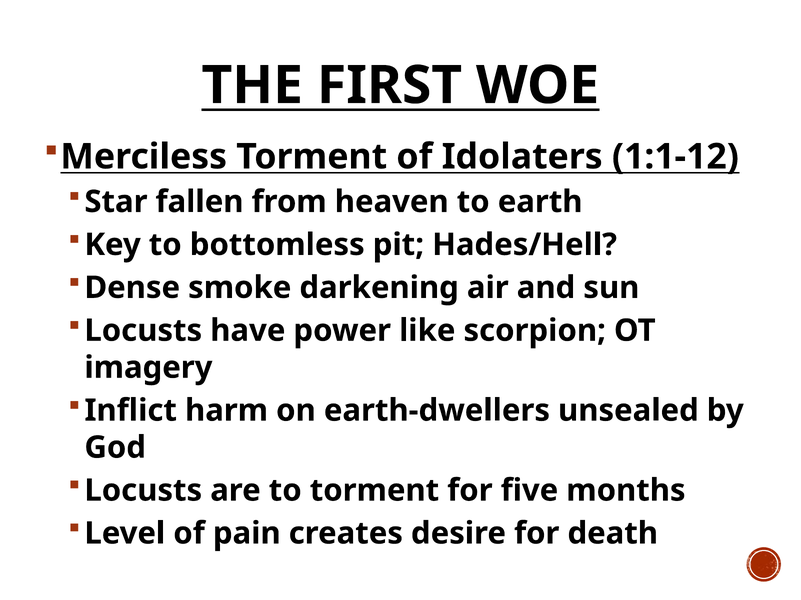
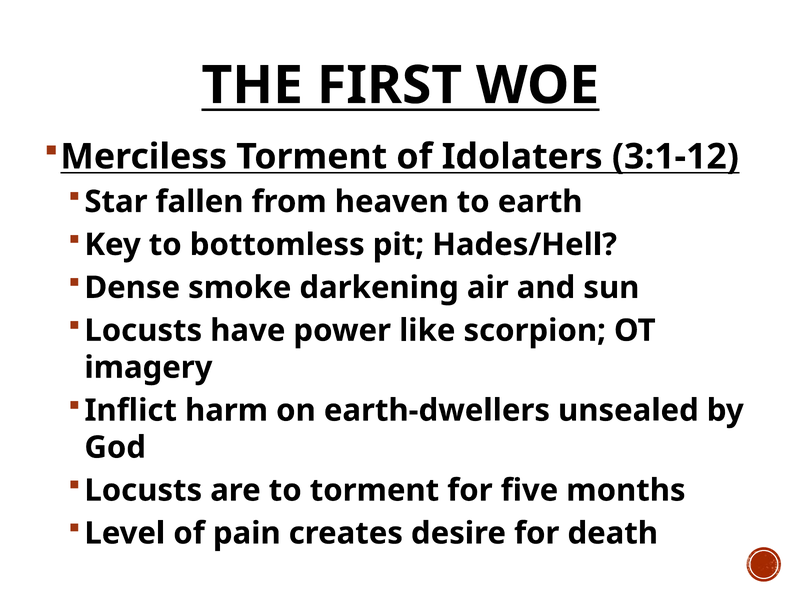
1:1-12: 1:1-12 -> 3:1-12
